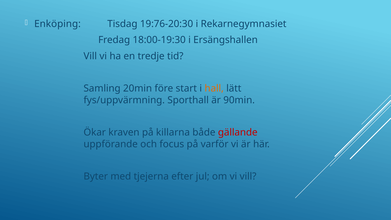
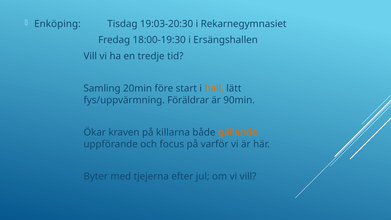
19:76-20:30: 19:76-20:30 -> 19:03-20:30
Sporthall: Sporthall -> Föräldrar
gällande colour: red -> orange
